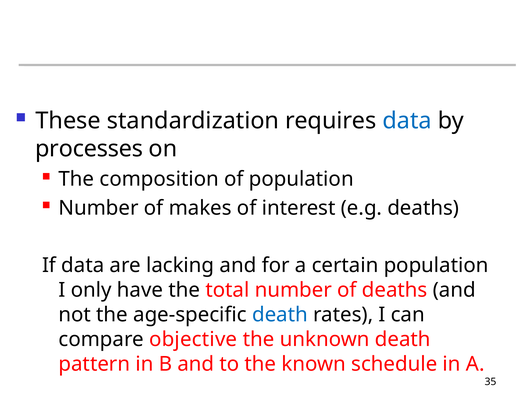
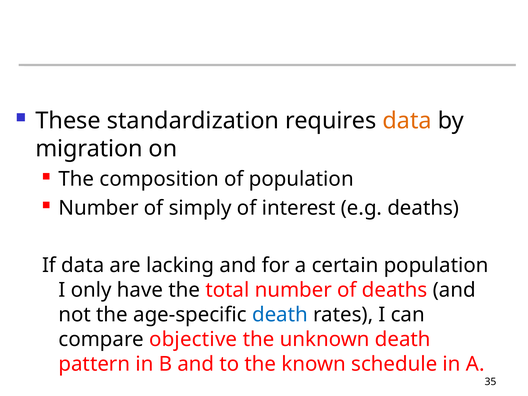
data at (407, 121) colour: blue -> orange
processes: processes -> migration
makes: makes -> simply
